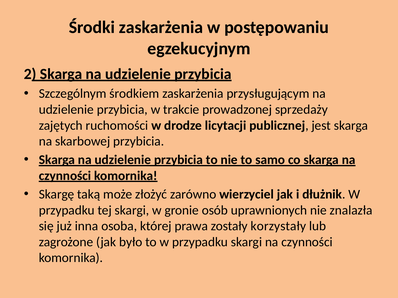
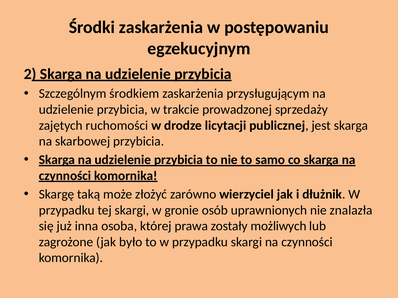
korzystały: korzystały -> możliwych
